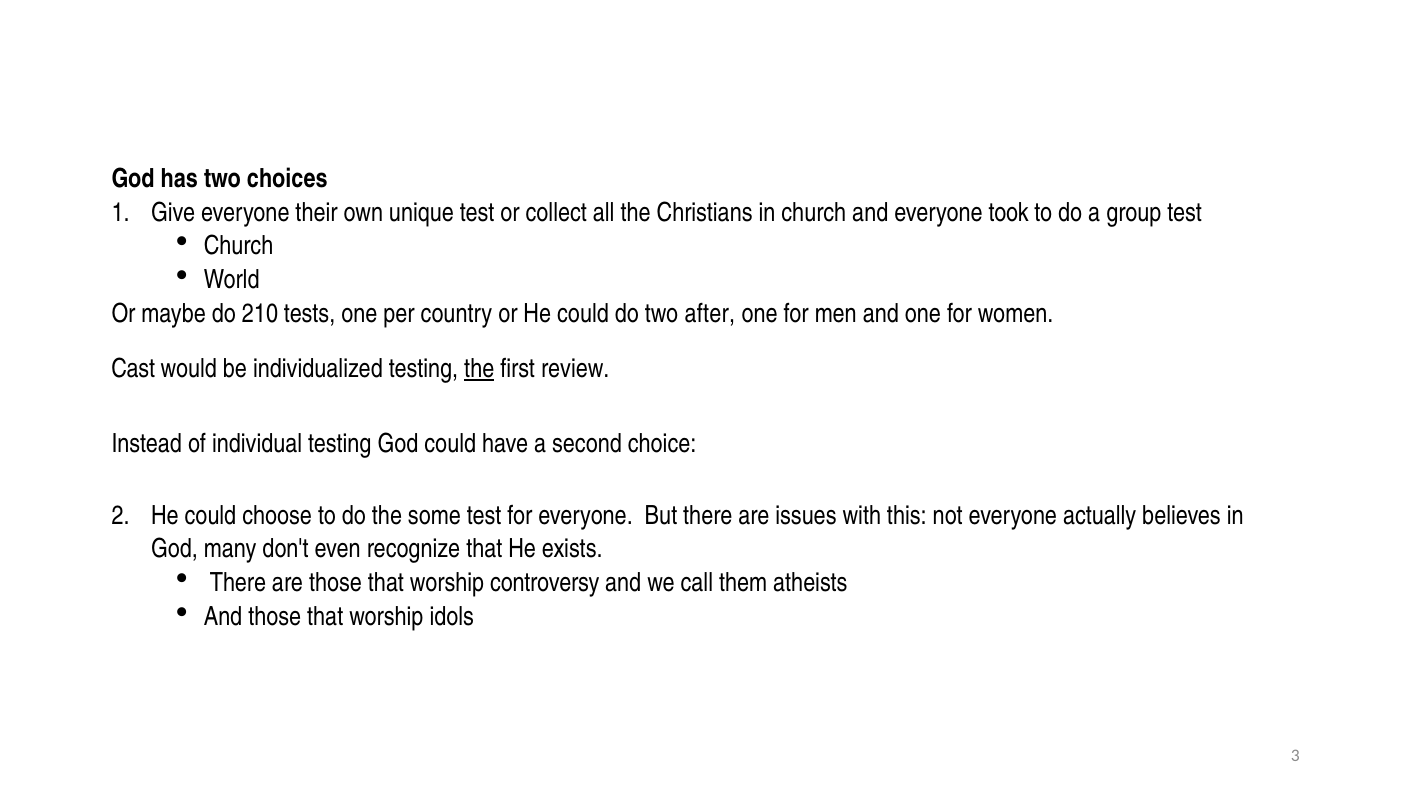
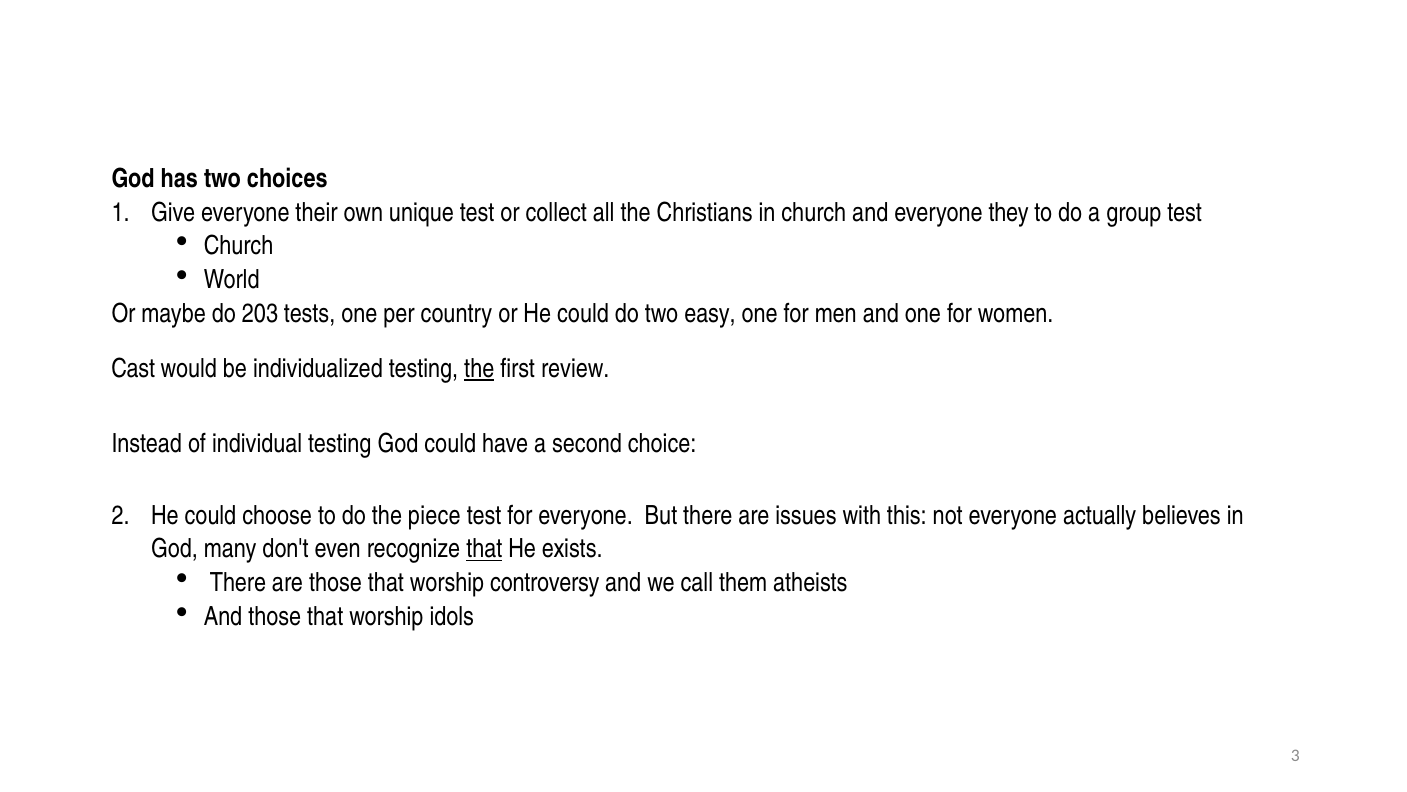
took: took -> they
210: 210 -> 203
after: after -> easy
some: some -> piece
that at (484, 549) underline: none -> present
